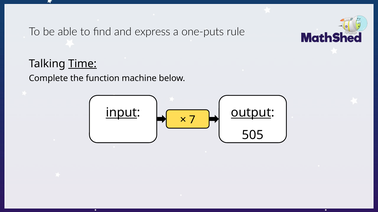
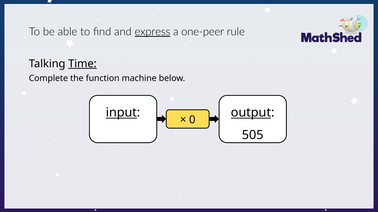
express underline: none -> present
one-puts: one-puts -> one-peer
7: 7 -> 0
